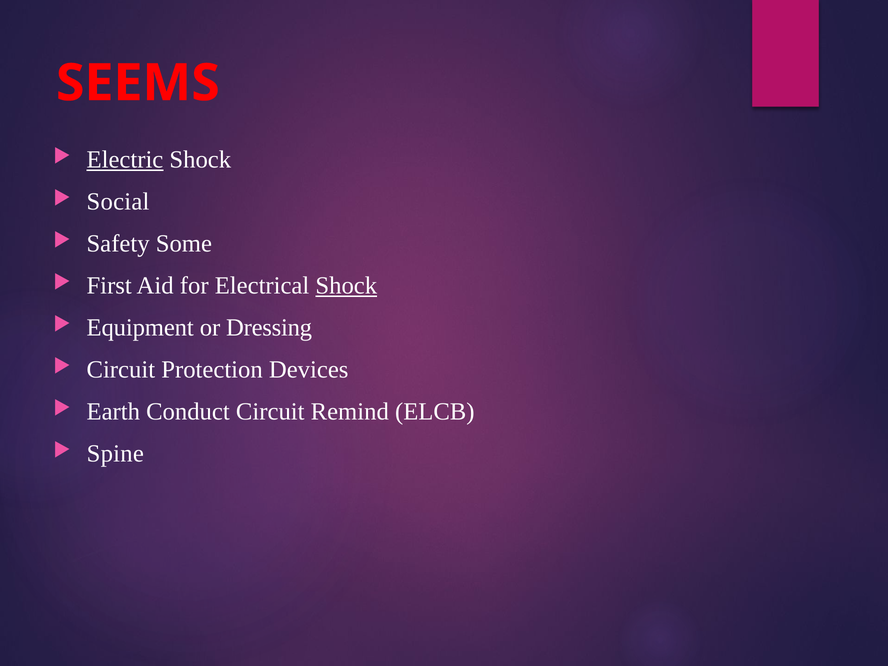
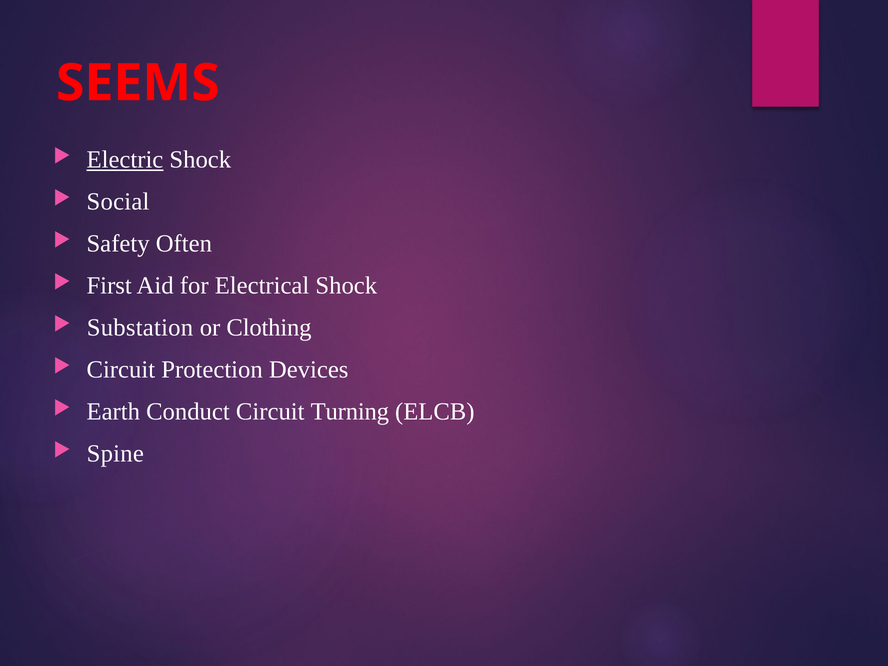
Some: Some -> Often
Shock at (346, 286) underline: present -> none
Equipment: Equipment -> Substation
Dressing: Dressing -> Clothing
Remind: Remind -> Turning
